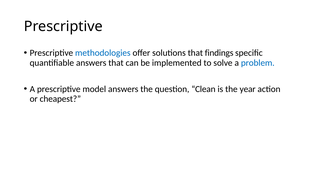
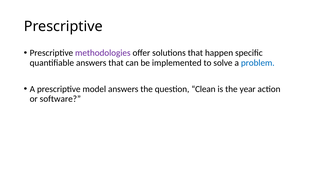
methodologies colour: blue -> purple
findings: findings -> happen
cheapest: cheapest -> software
